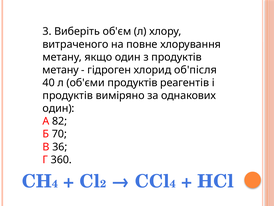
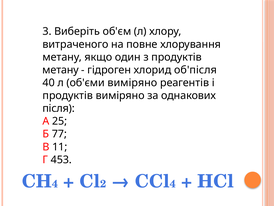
об'єми продуктів: продуктів -> виміряно
один at (59, 108): один -> після
82: 82 -> 25
70: 70 -> 77
36: 36 -> 11
360: 360 -> 453
